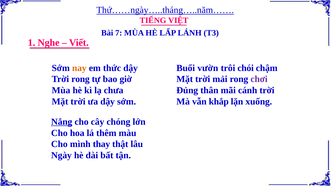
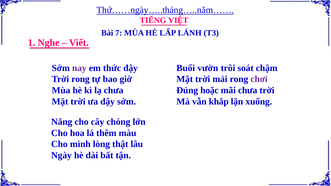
nay colour: orange -> purple
chói: chói -> soát
thân: thân -> hoặc
mãi cánh: cánh -> chưa
Nắng underline: present -> none
thay: thay -> lòng
